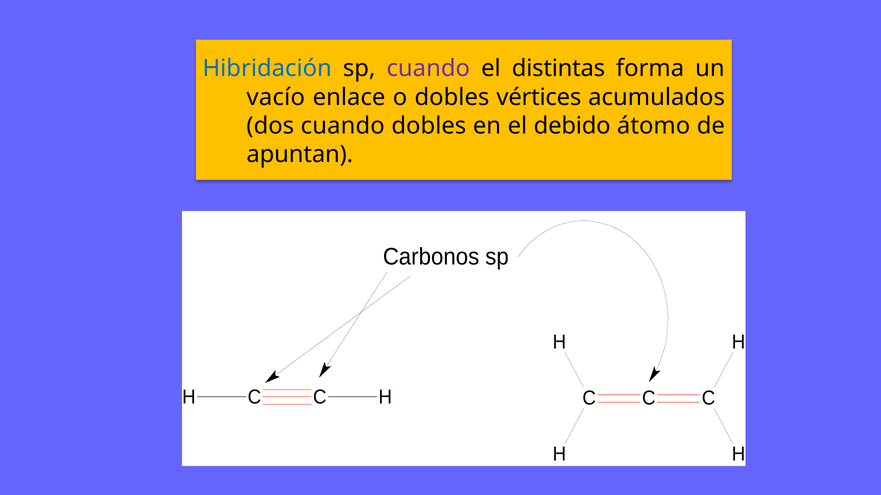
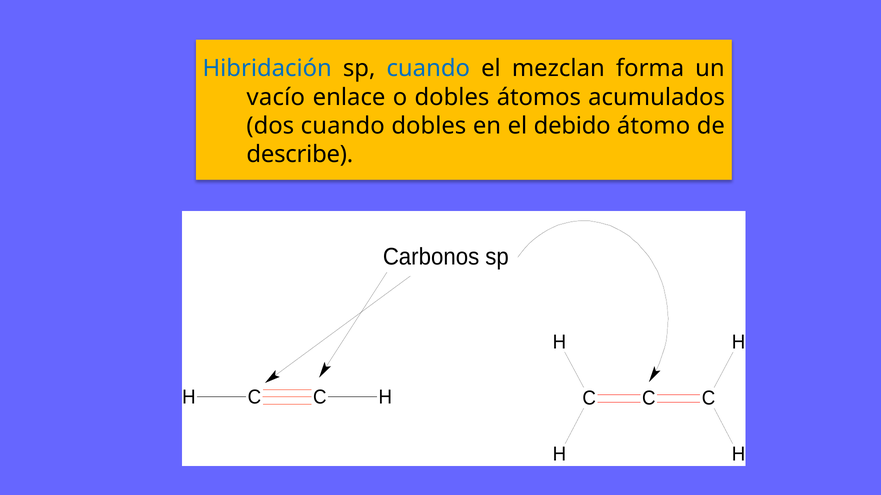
cuando at (428, 69) colour: purple -> blue
distintas: distintas -> mezclan
vértices: vértices -> átomos
apuntan: apuntan -> describe
